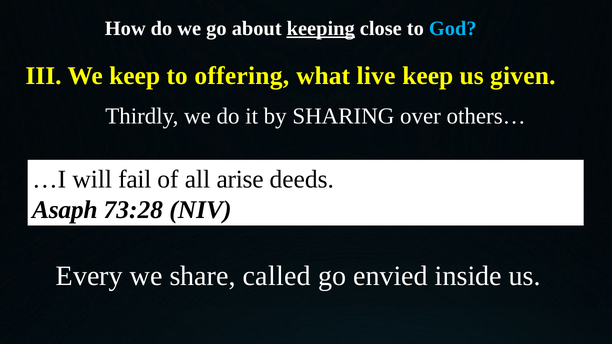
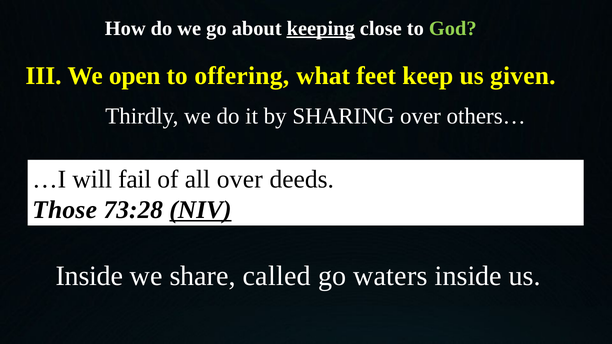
God colour: light blue -> light green
We keep: keep -> open
live: live -> feet
all arise: arise -> over
Asaph: Asaph -> Those
NIV underline: none -> present
Every at (89, 276): Every -> Inside
envied: envied -> waters
